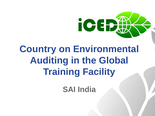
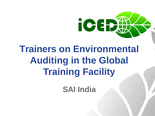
Country: Country -> Trainers
